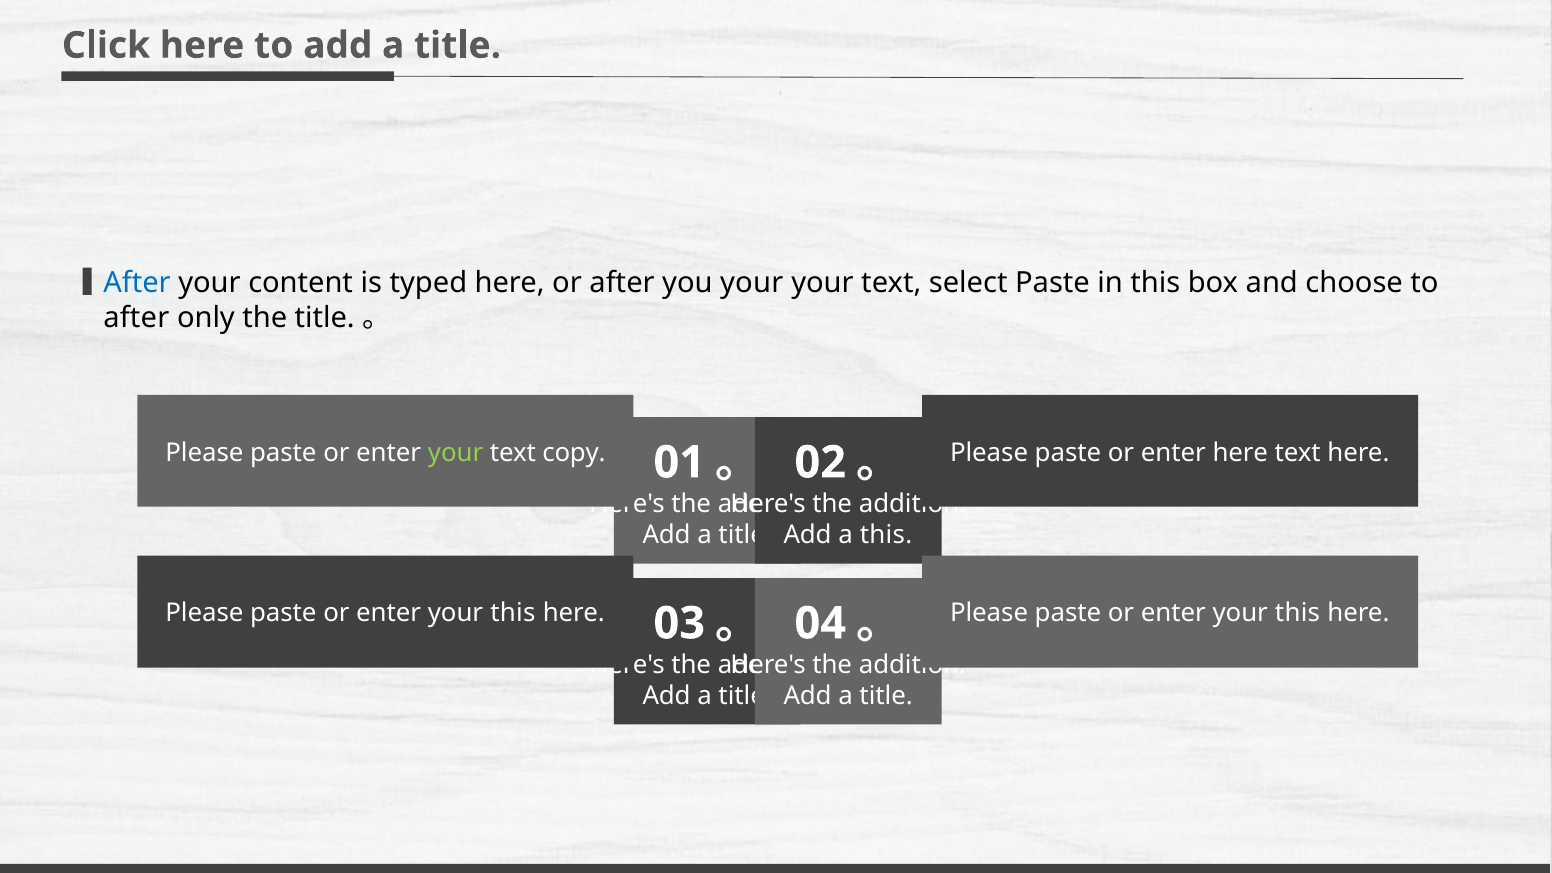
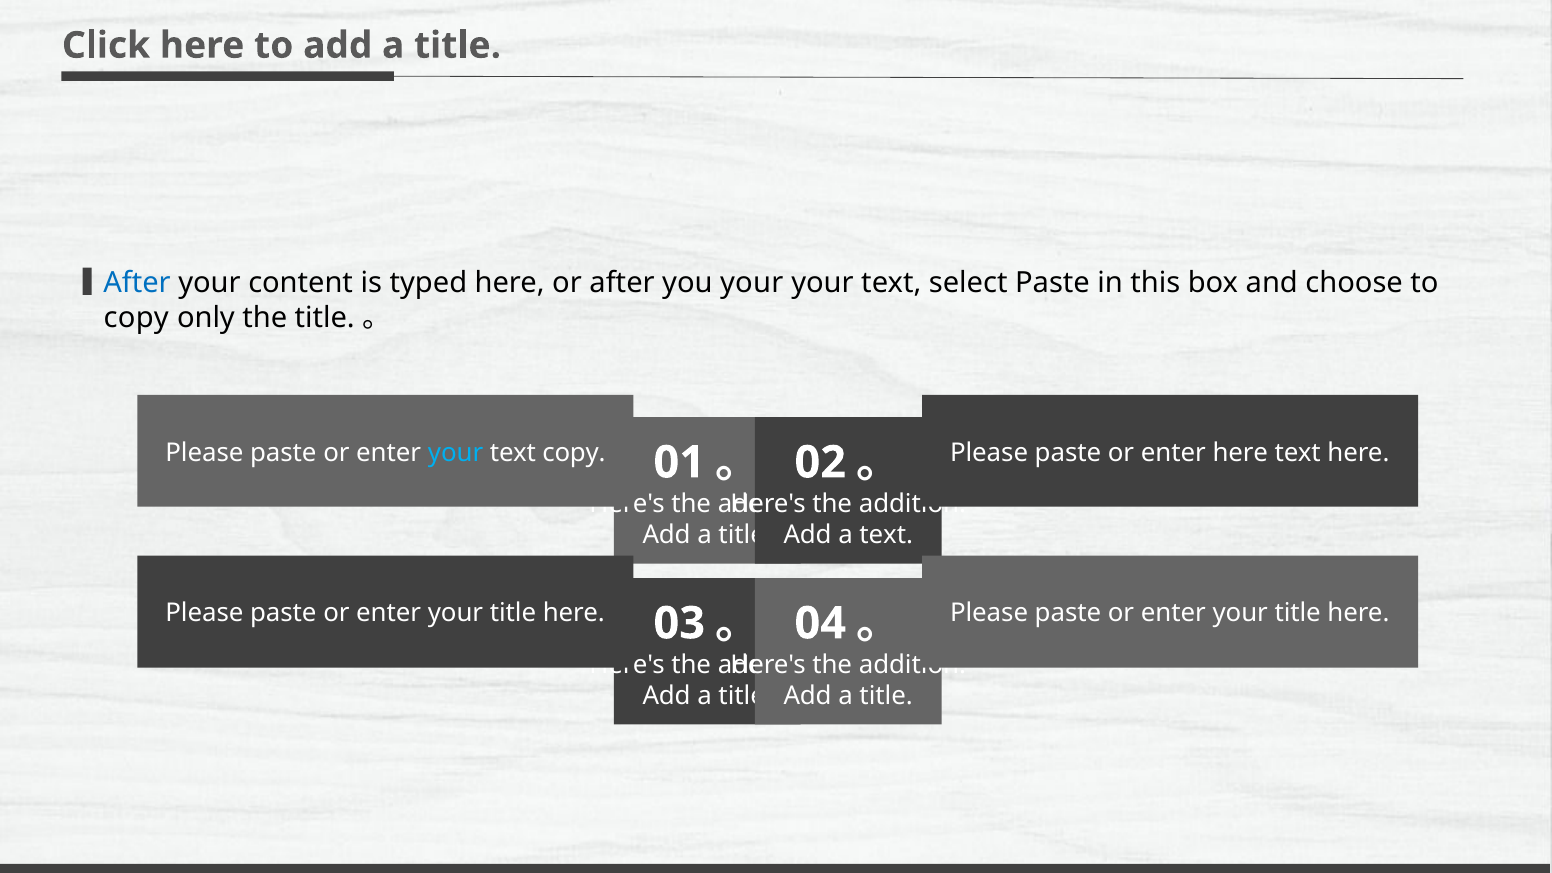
after at (136, 318): after -> copy
your at (456, 452) colour: light green -> light blue
a this: this -> text
this at (513, 613): this -> title
this at (1298, 613): this -> title
